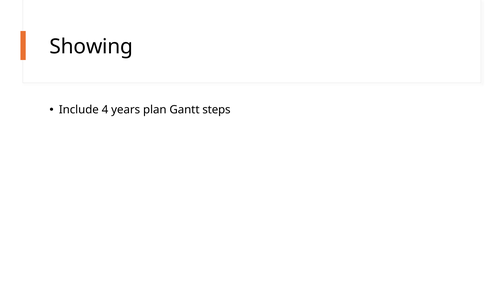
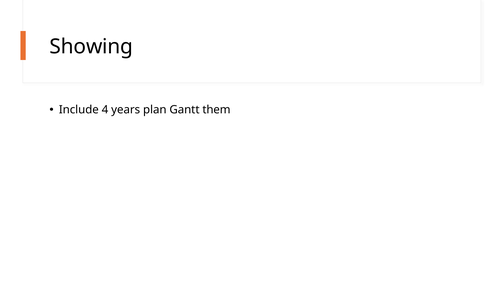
steps: steps -> them
